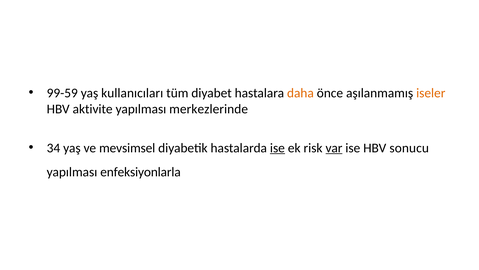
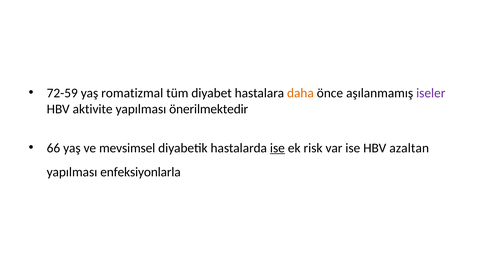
99-59: 99-59 -> 72-59
kullanıcıları: kullanıcıları -> romatizmal
iseler colour: orange -> purple
merkezlerinde: merkezlerinde -> önerilmektedir
34: 34 -> 66
var underline: present -> none
sonucu: sonucu -> azaltan
